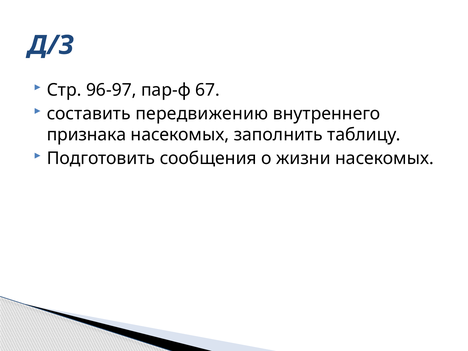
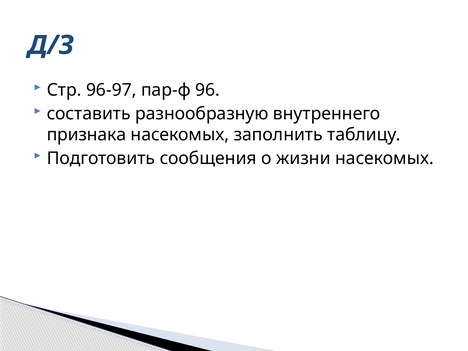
67: 67 -> 96
передвижению: передвижению -> разнообразную
